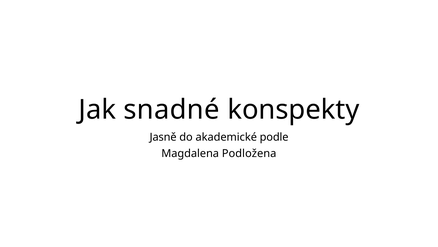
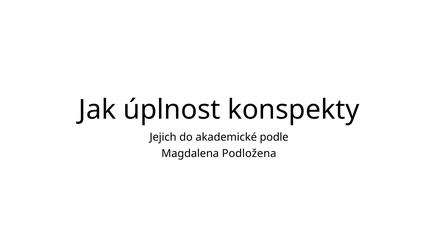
snadné: snadné -> úplnost
Jasně: Jasně -> Jejich
